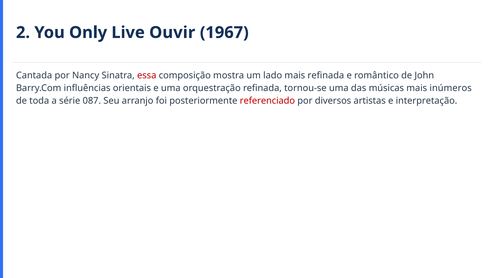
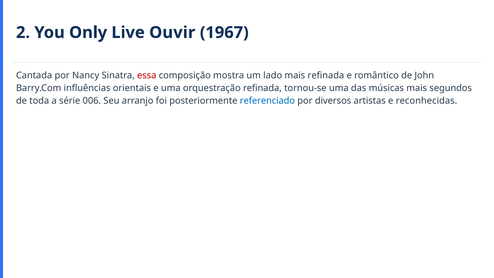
inúmeros: inúmeros -> segundos
087: 087 -> 006
referenciado colour: red -> blue
interpretação: interpretação -> reconhecidas
